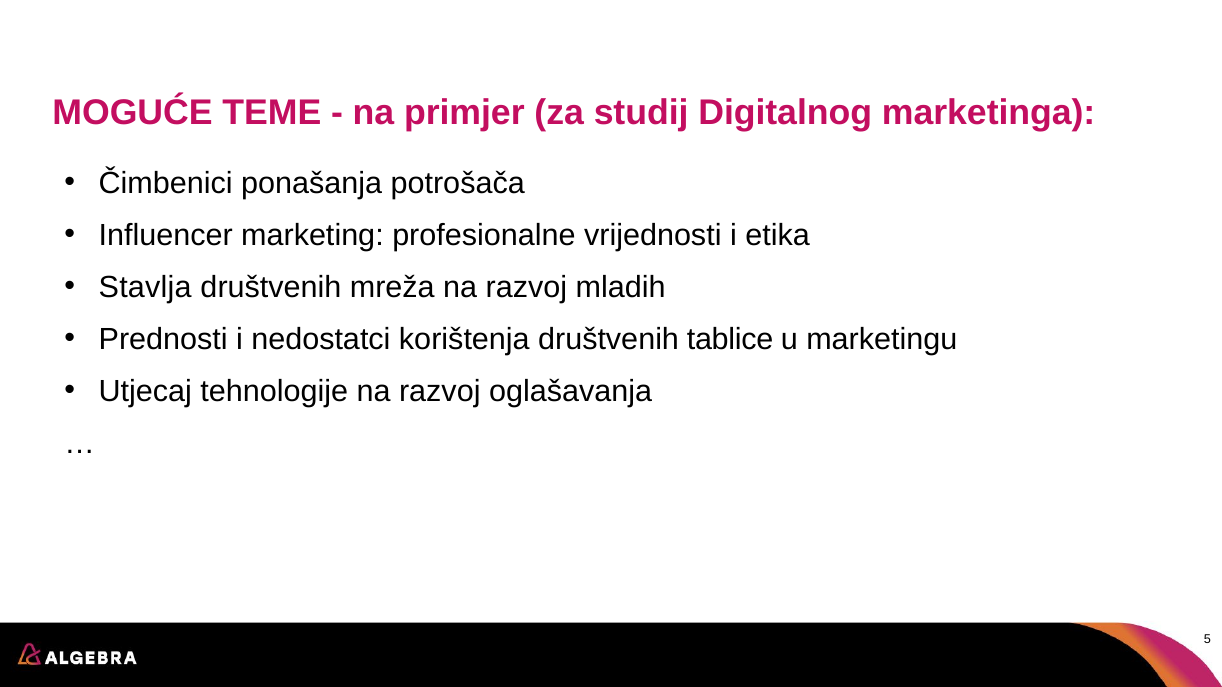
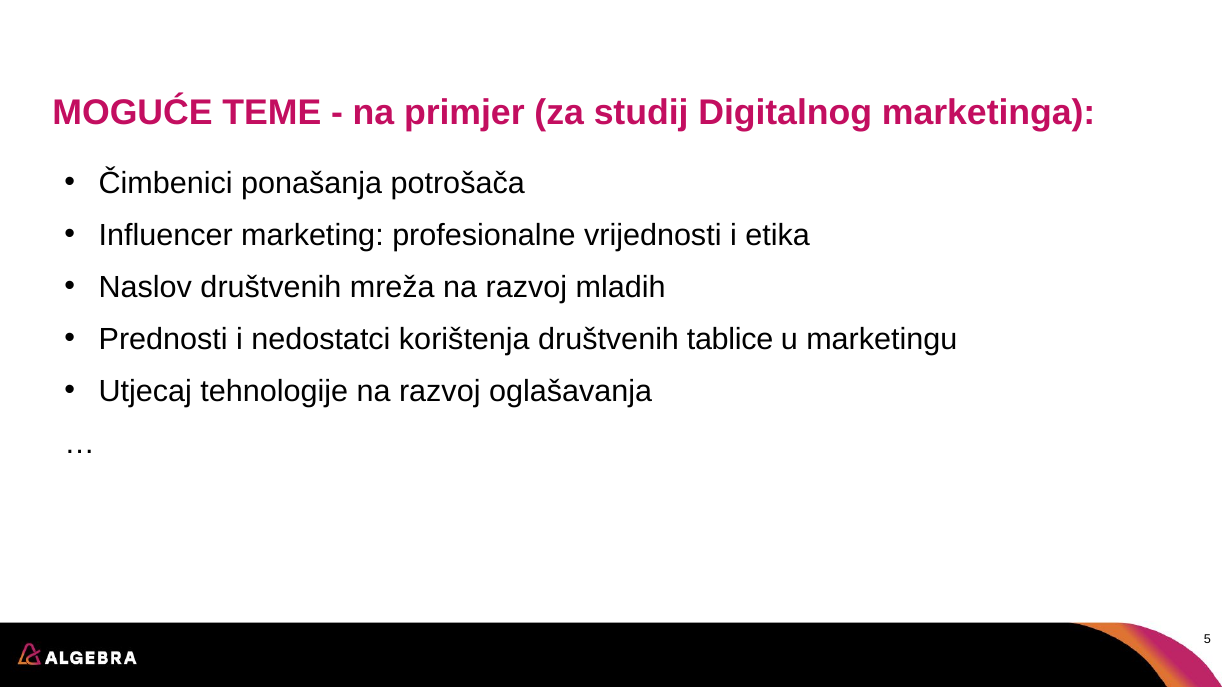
Stavlja: Stavlja -> Naslov
